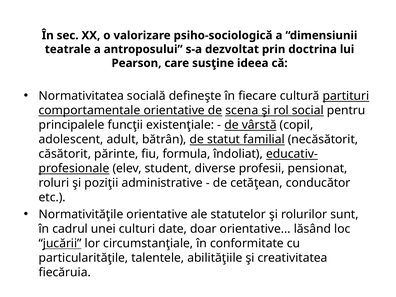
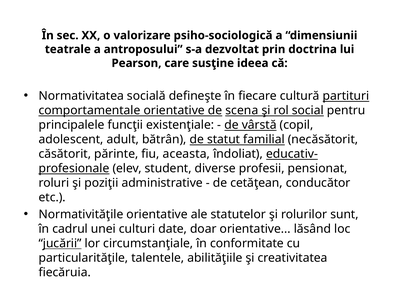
formula: formula -> aceasta
